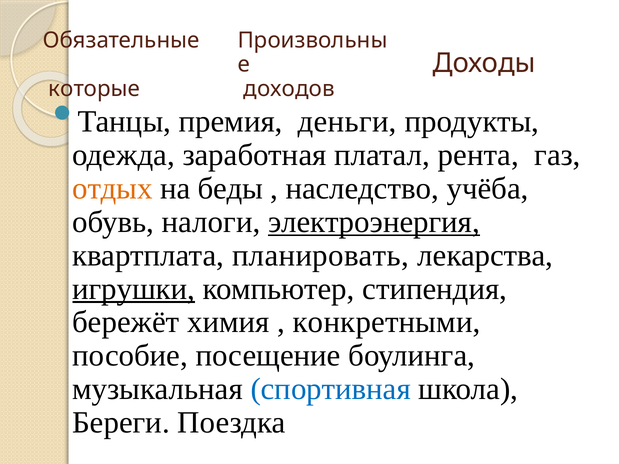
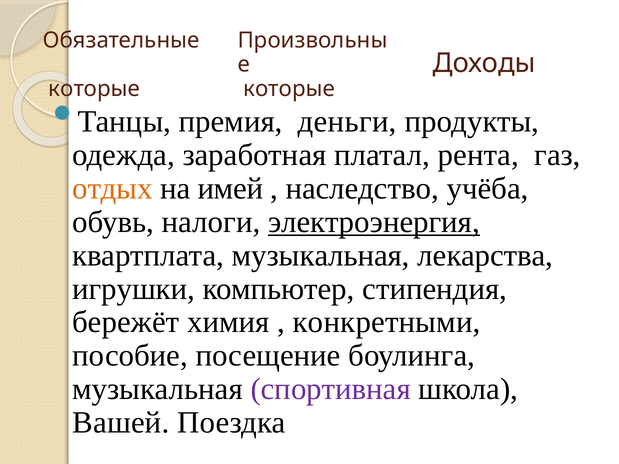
доходов at (289, 89): доходов -> которые
беды: беды -> имей
квартплата планировать: планировать -> музыкальная
игрушки underline: present -> none
спортивная colour: blue -> purple
Береги: Береги -> Вашей
